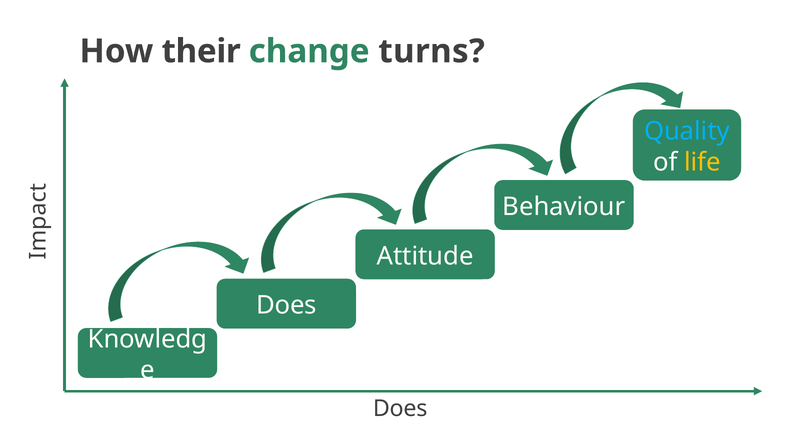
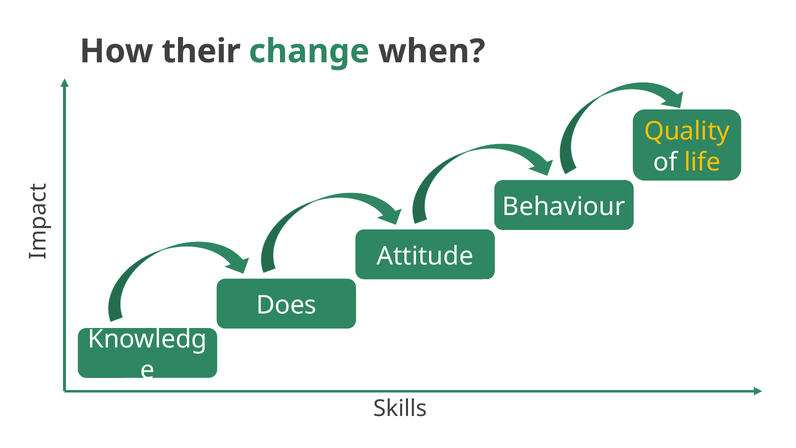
turns: turns -> when
Quality colour: light blue -> yellow
Does at (400, 408): Does -> Skills
